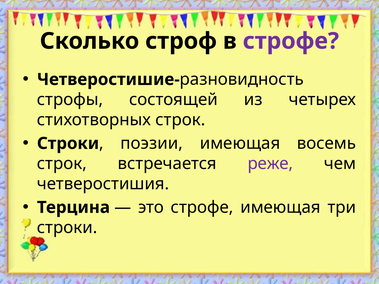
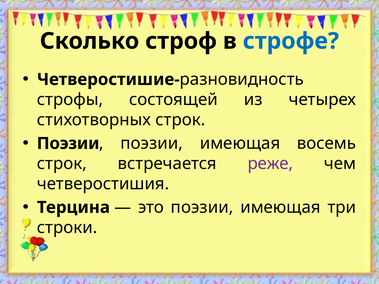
строфе at (291, 41) colour: purple -> blue
Строки at (68, 144): Строки -> Поэзии
это строфе: строфе -> поэзии
